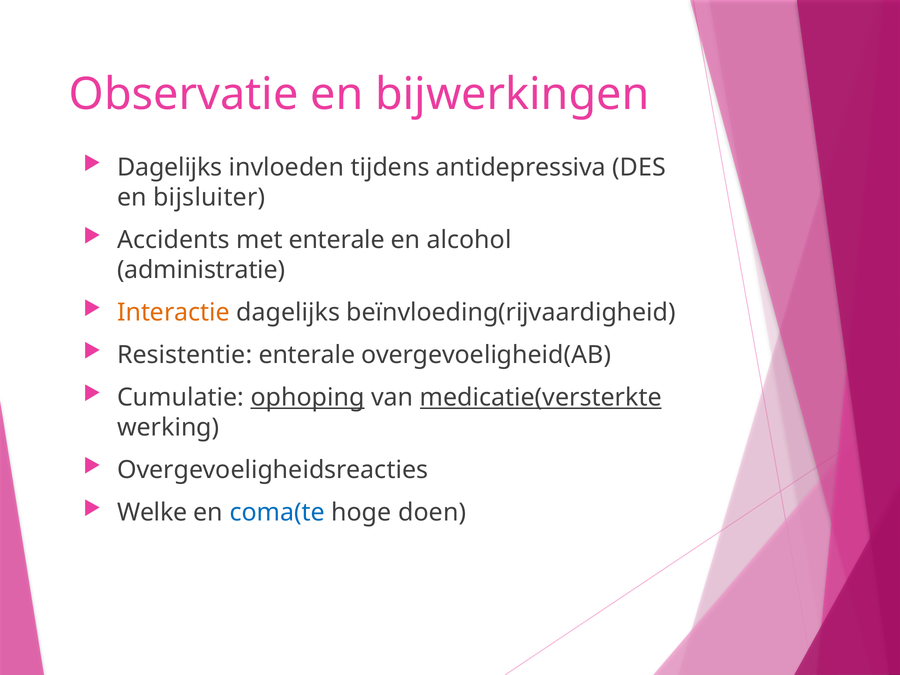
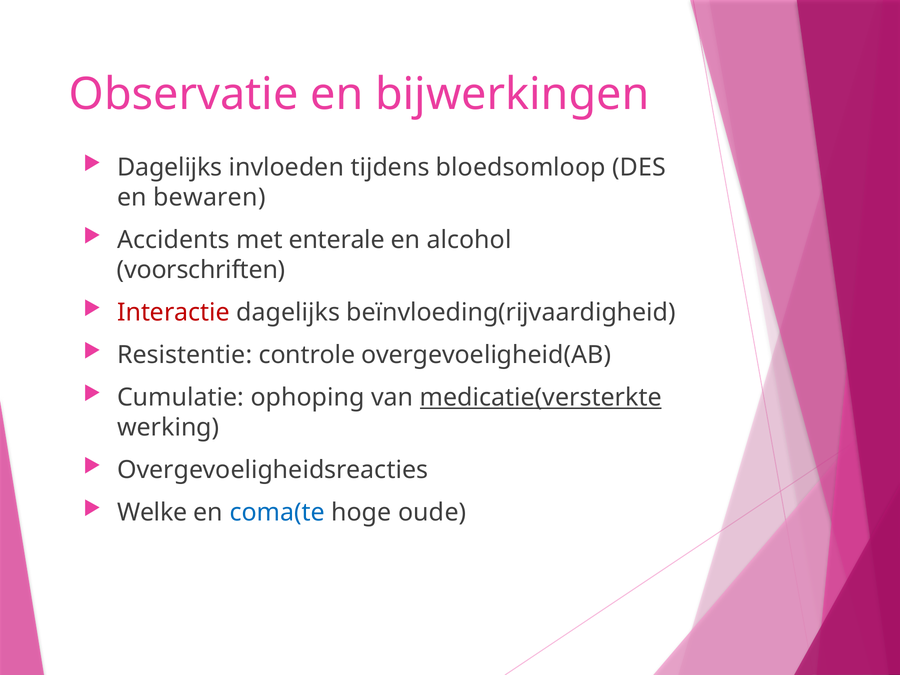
antidepressiva: antidepressiva -> bloedsomloop
bijsluiter: bijsluiter -> bewaren
administratie: administratie -> voorschriften
Interactie colour: orange -> red
Resistentie enterale: enterale -> controle
ophoping underline: present -> none
doen: doen -> oude
